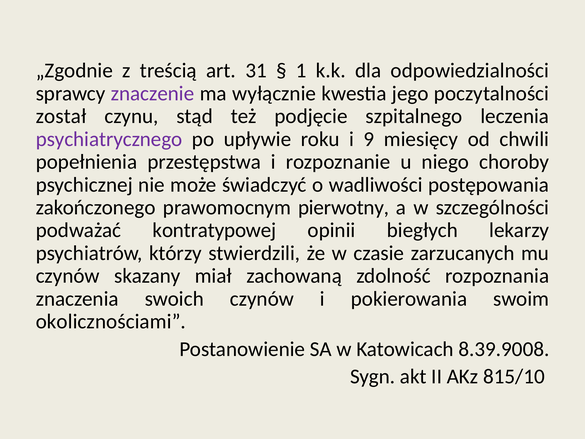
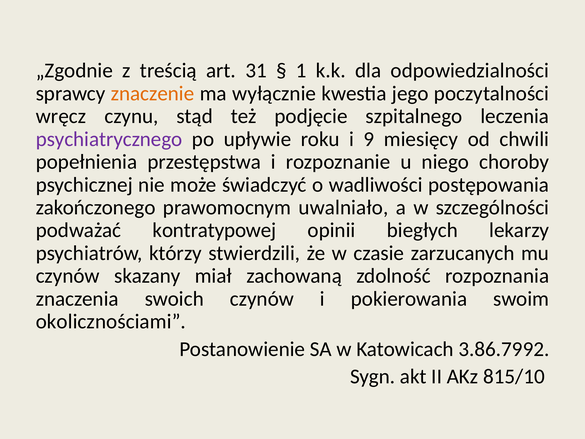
znaczenie colour: purple -> orange
został: został -> wręcz
pierwotny: pierwotny -> uwalniało
8.39.9008: 8.39.9008 -> 3.86.7992
